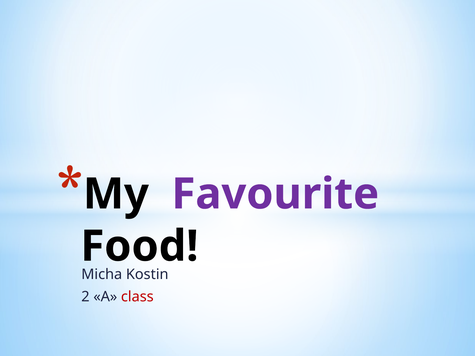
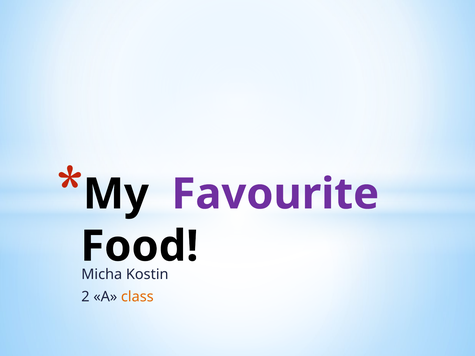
class colour: red -> orange
